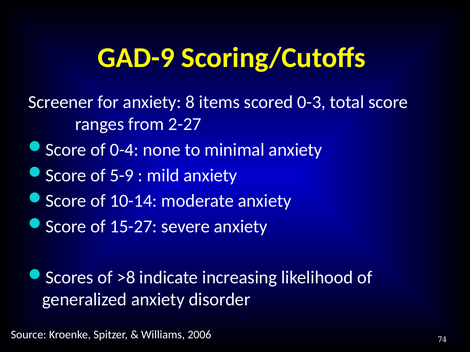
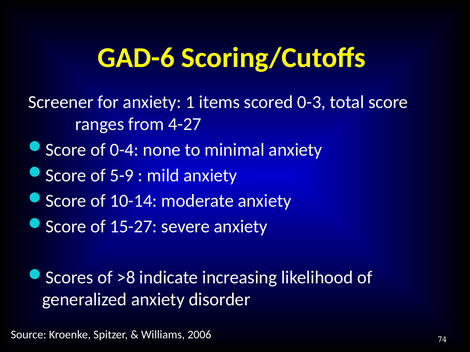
GAD-9: GAD-9 -> GAD-6
8: 8 -> 1
2-27: 2-27 -> 4-27
